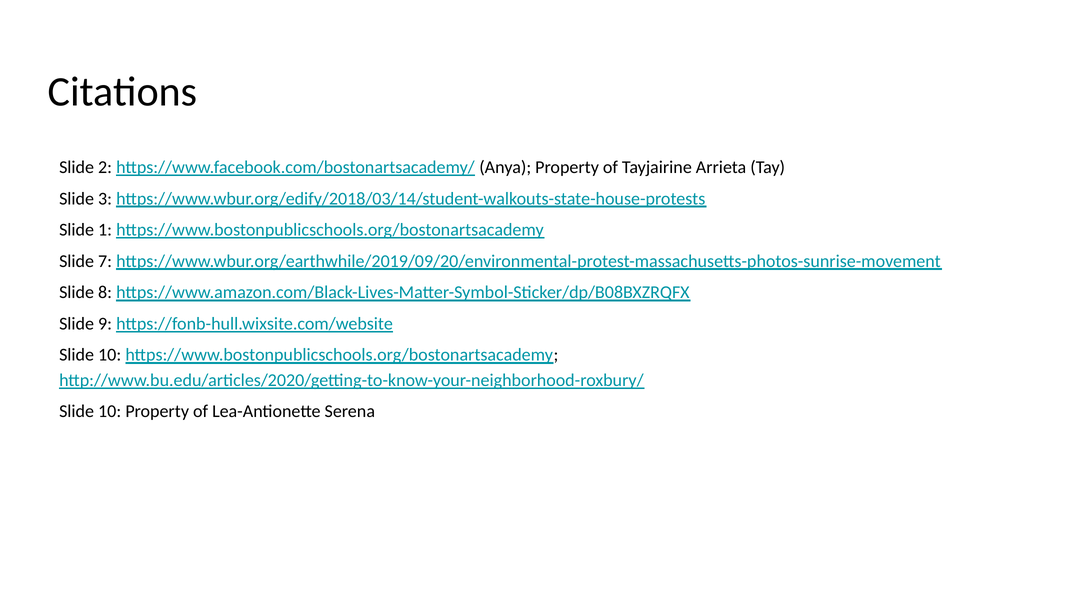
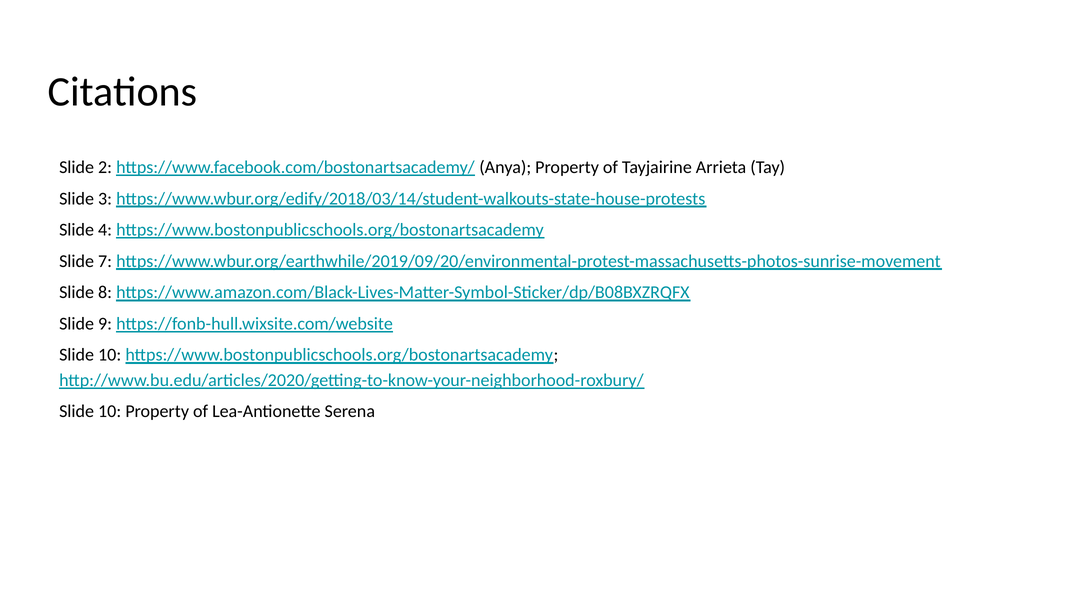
1: 1 -> 4
